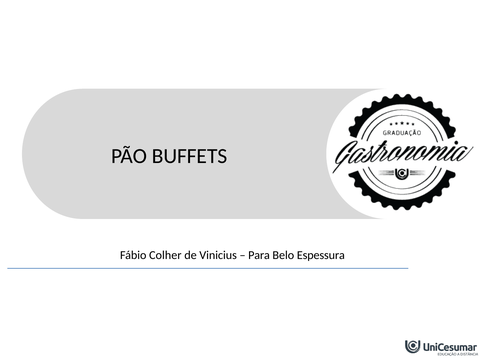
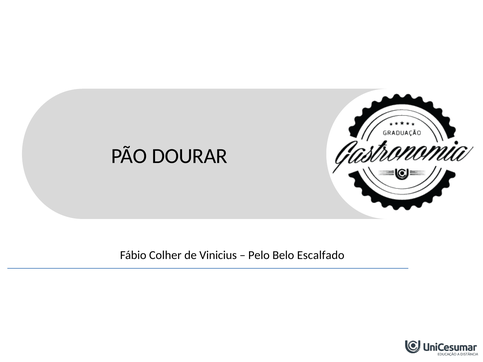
BUFFETS: BUFFETS -> DOURAR
Para: Para -> Pelo
Espessura: Espessura -> Escalfado
